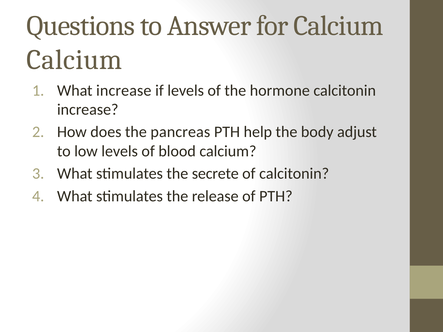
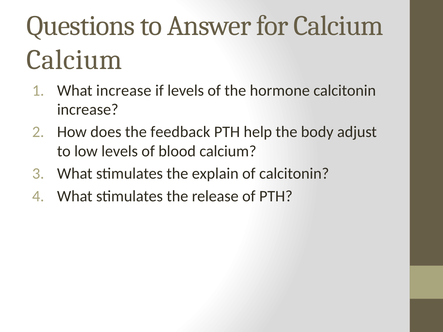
pancreas: pancreas -> feedback
secrete: secrete -> explain
